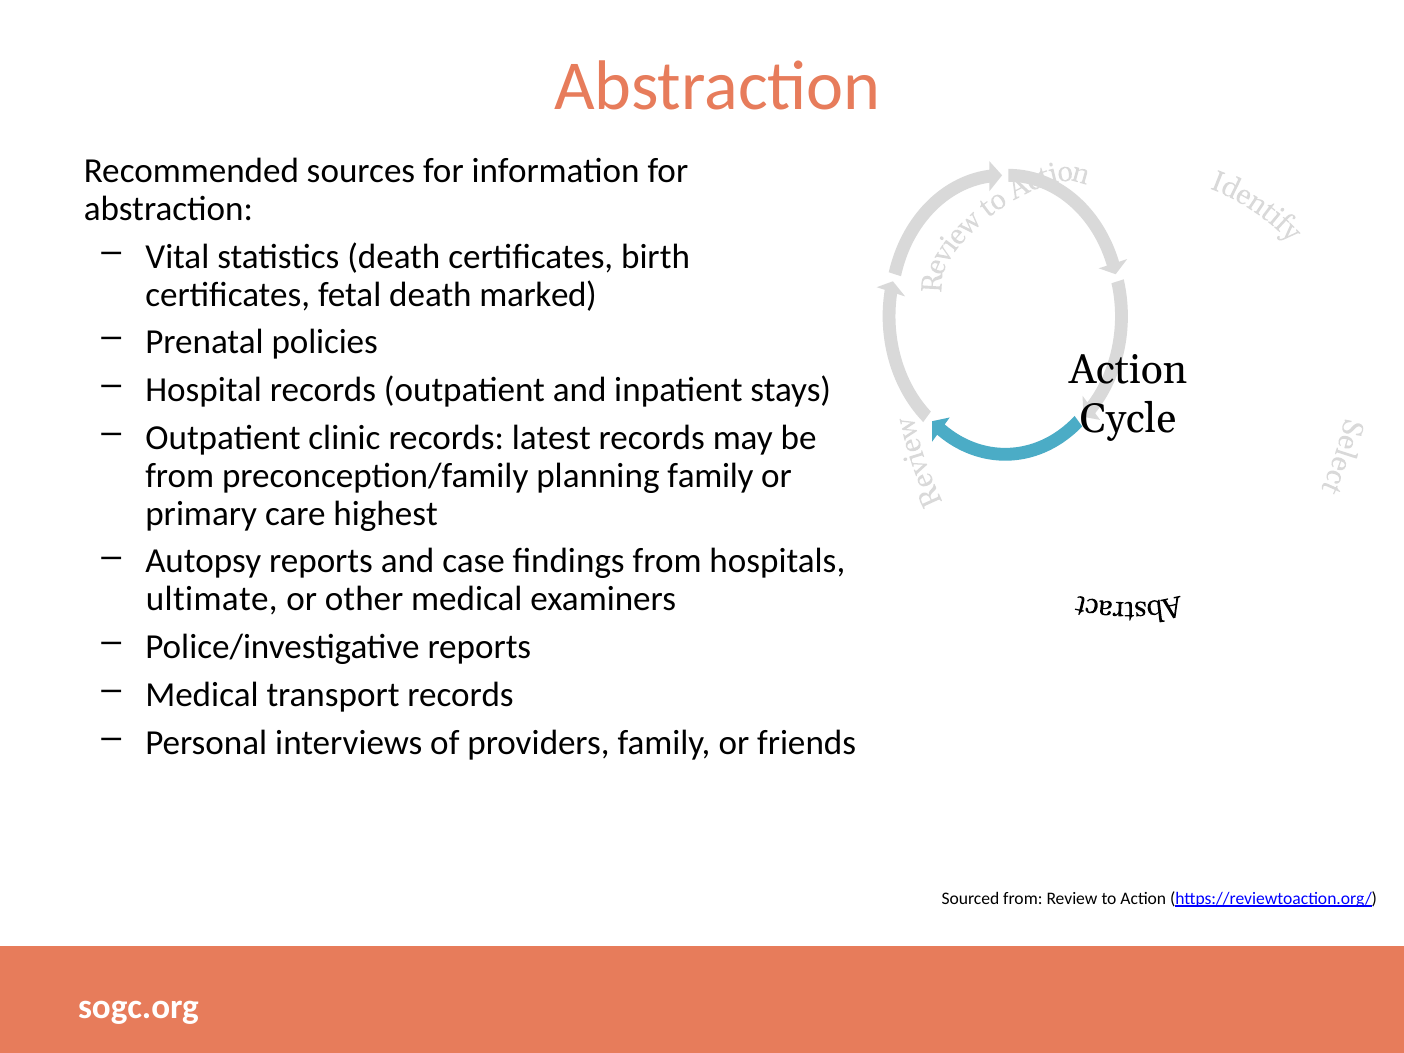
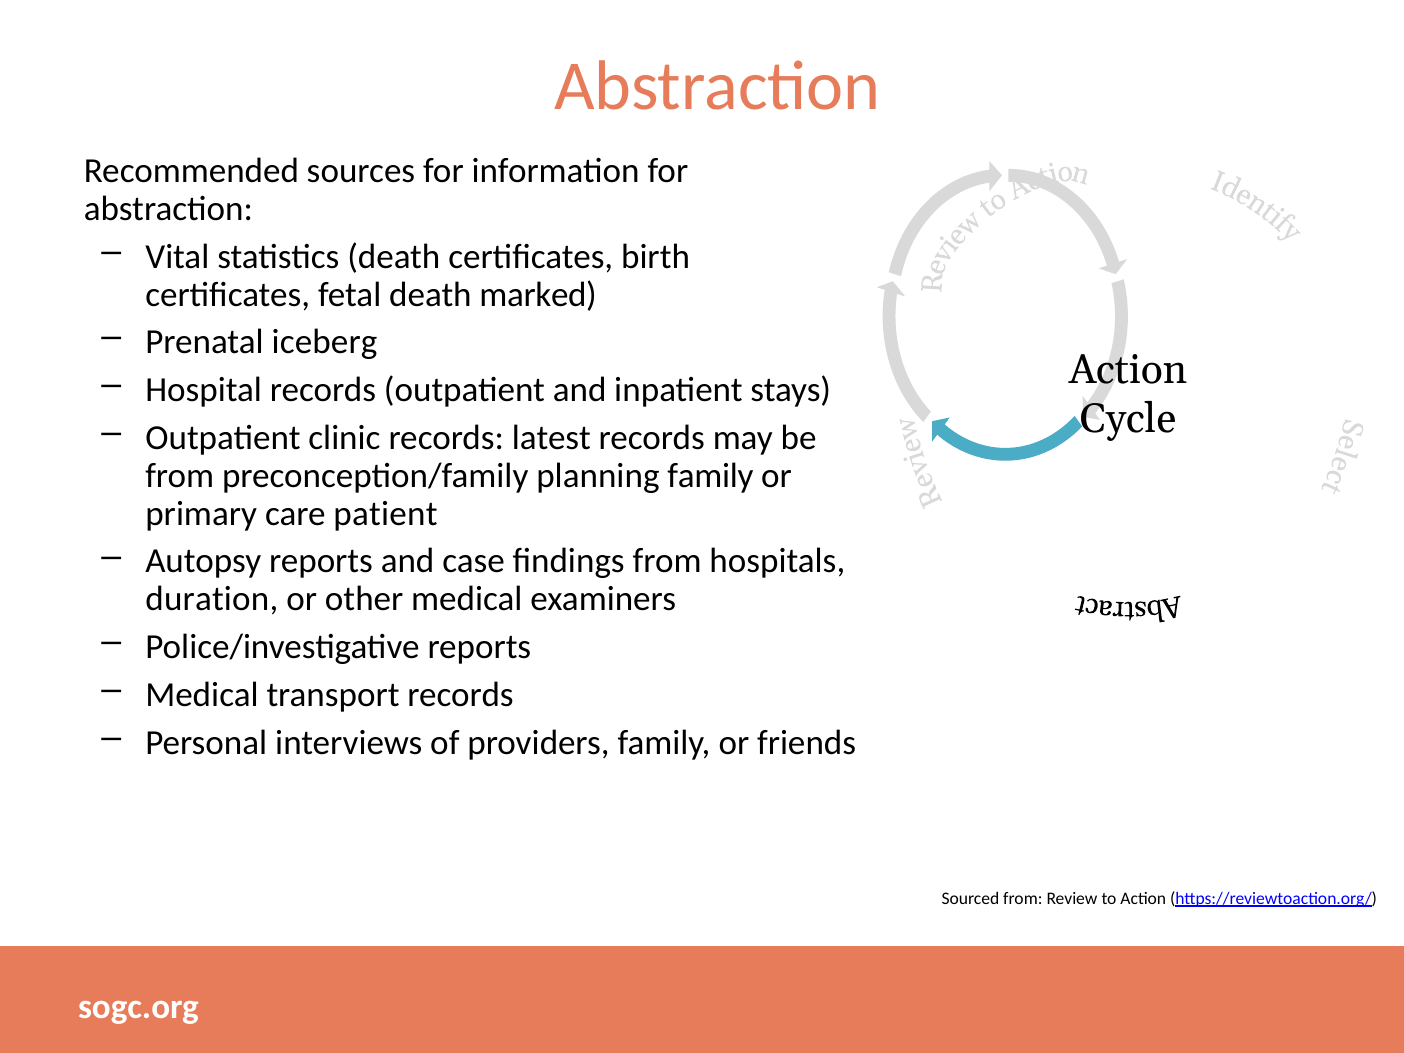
policies: policies -> iceberg
highest: highest -> patient
ultimate: ultimate -> duration
